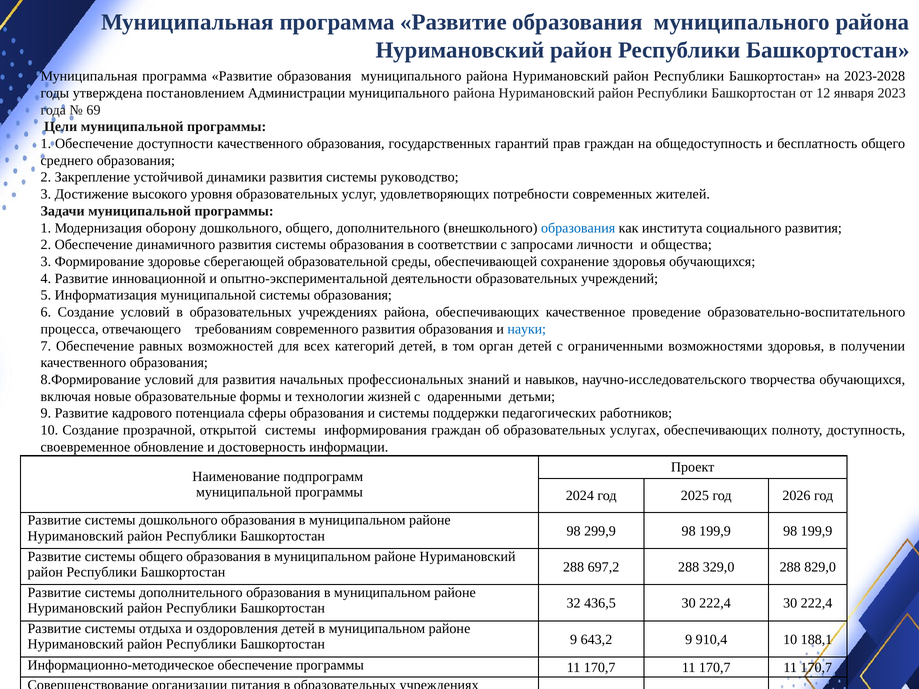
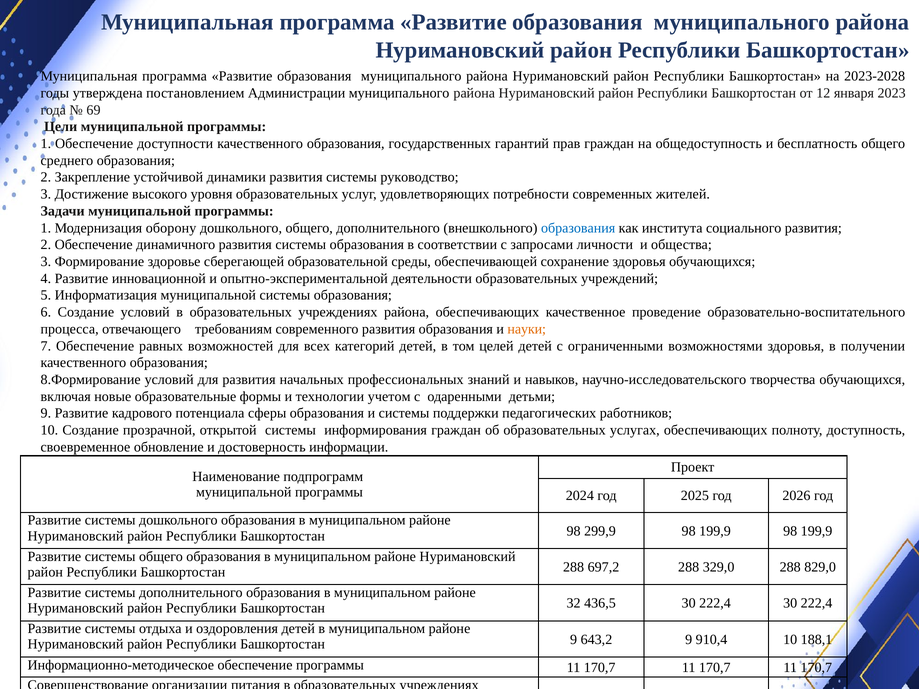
науки colour: blue -> orange
орган: орган -> целей
жизней: жизней -> учетом
